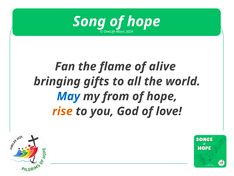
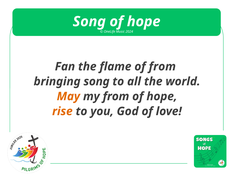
of alive: alive -> from
bringing gifts: gifts -> song
May colour: blue -> orange
